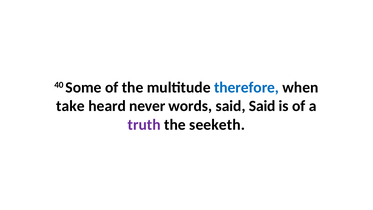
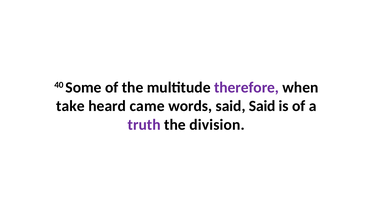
therefore colour: blue -> purple
never: never -> came
seeketh: seeketh -> division
